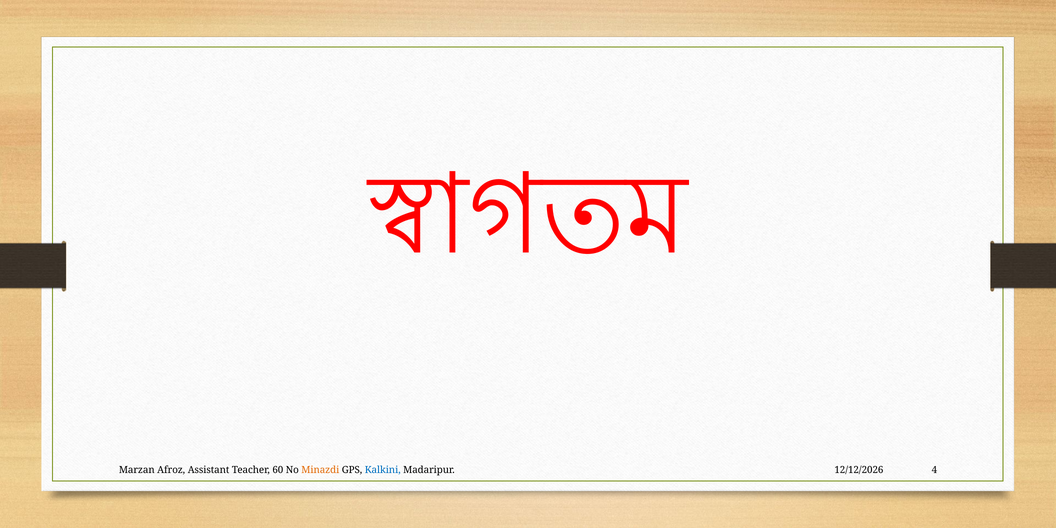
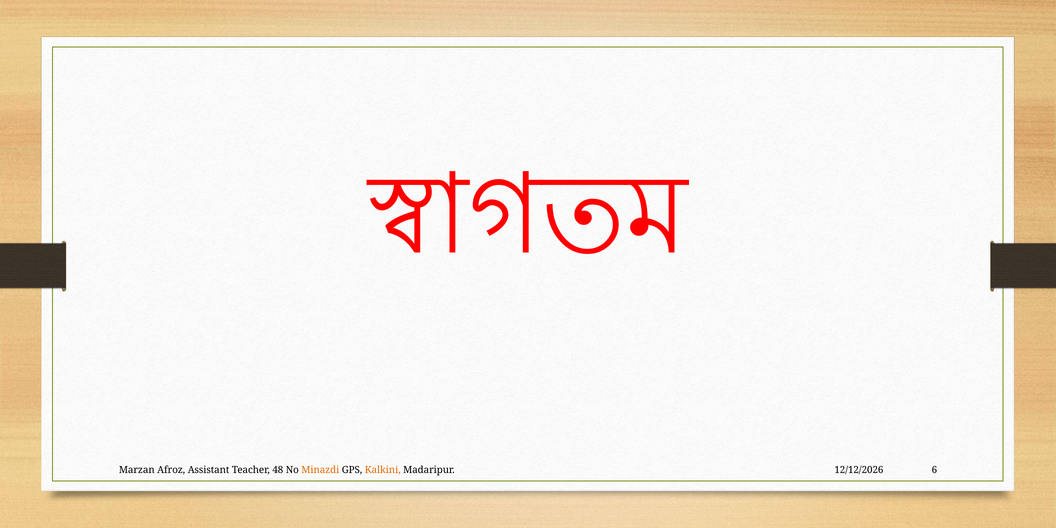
60: 60 -> 48
Kalkini colour: blue -> orange
4: 4 -> 6
